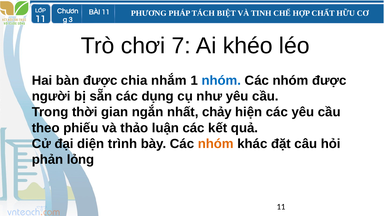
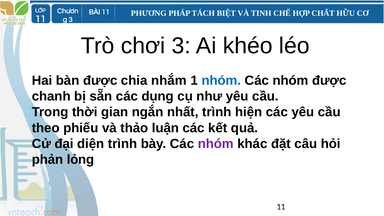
chơi 7: 7 -> 3
người: người -> chanh
nhất chảy: chảy -> trình
nhóm at (216, 144) colour: orange -> purple
